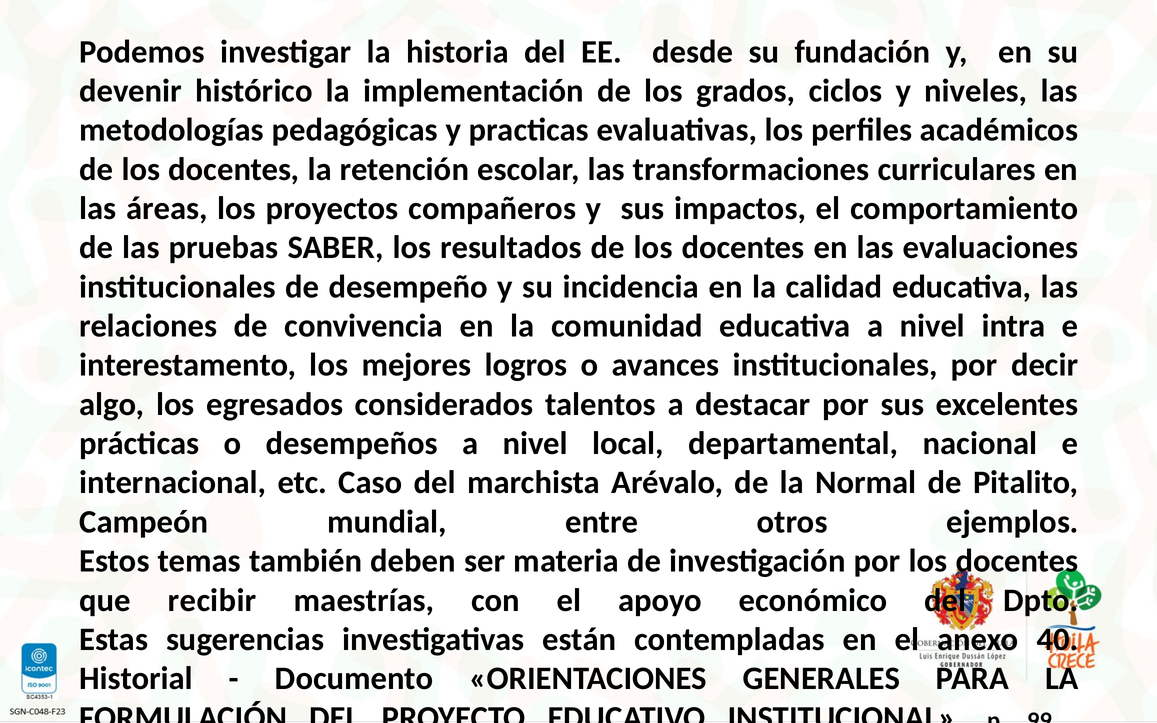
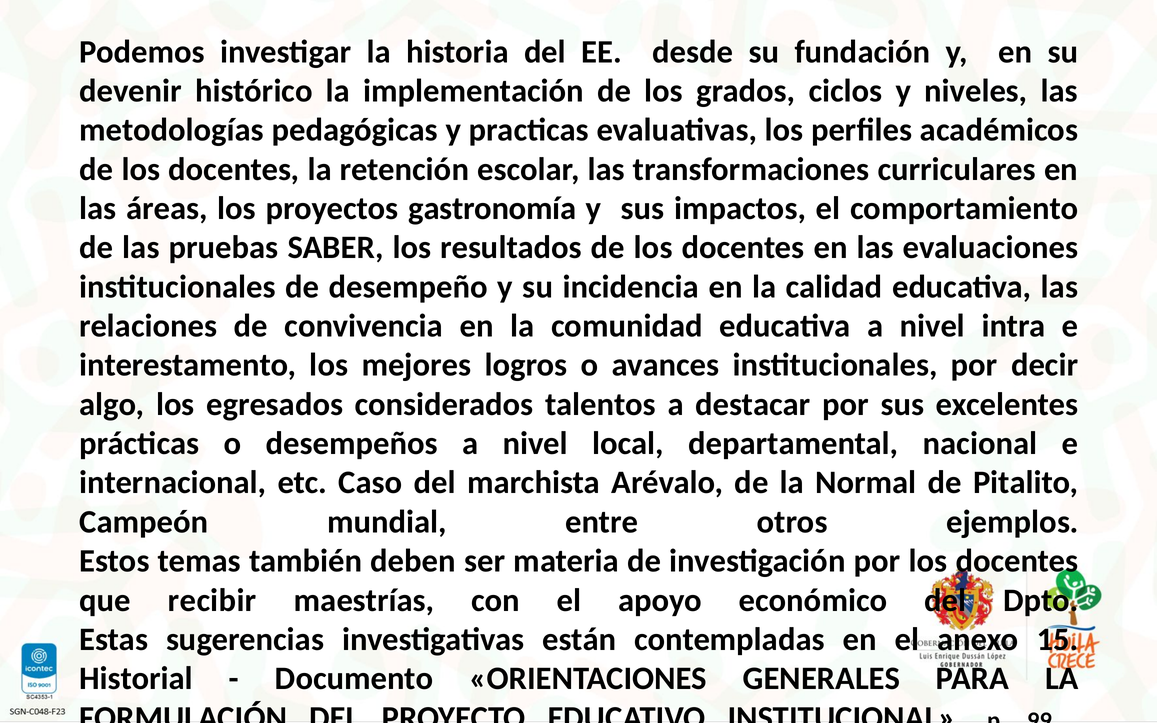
compañeros: compañeros -> gastronomía
40: 40 -> 15
